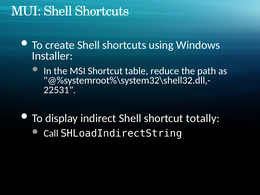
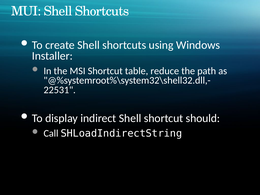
totally: totally -> should
